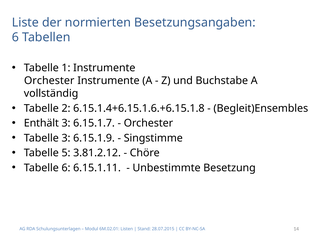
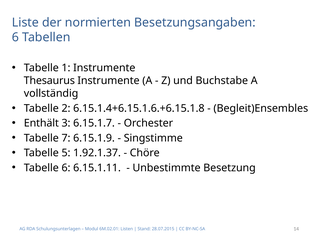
Orchester at (49, 81): Orchester -> Thesaurus
Tabelle 3: 3 -> 7
3.81.2.12: 3.81.2.12 -> 1.92.1.37
